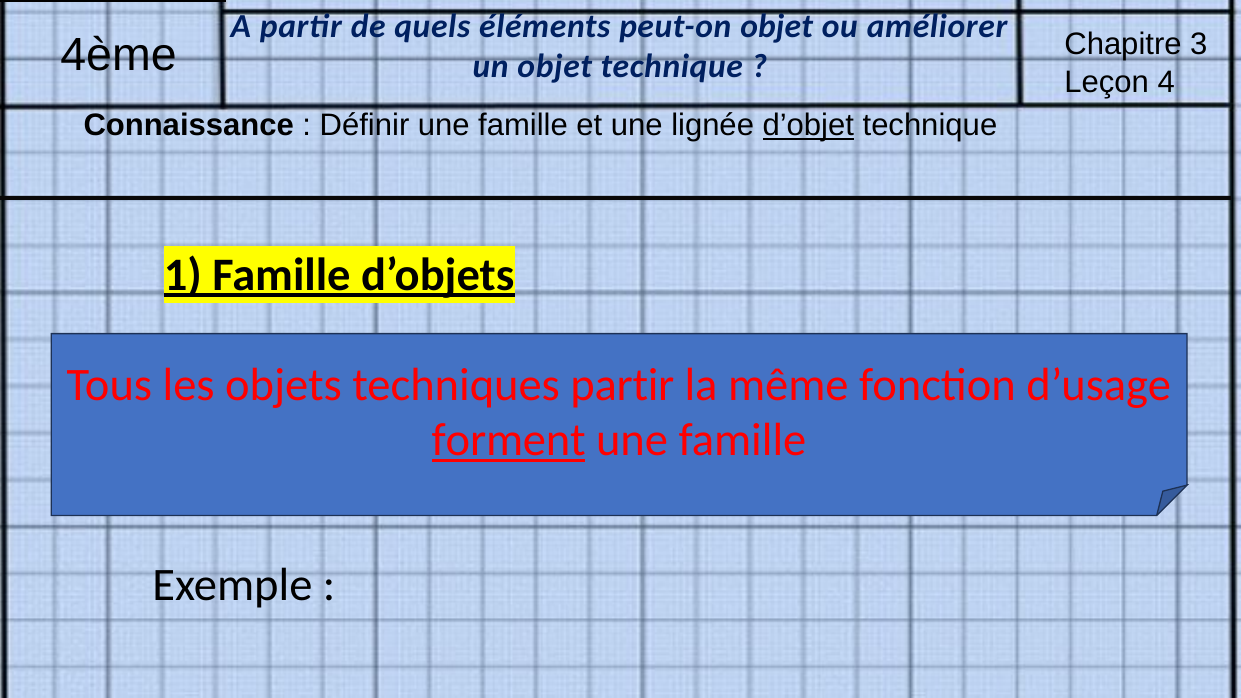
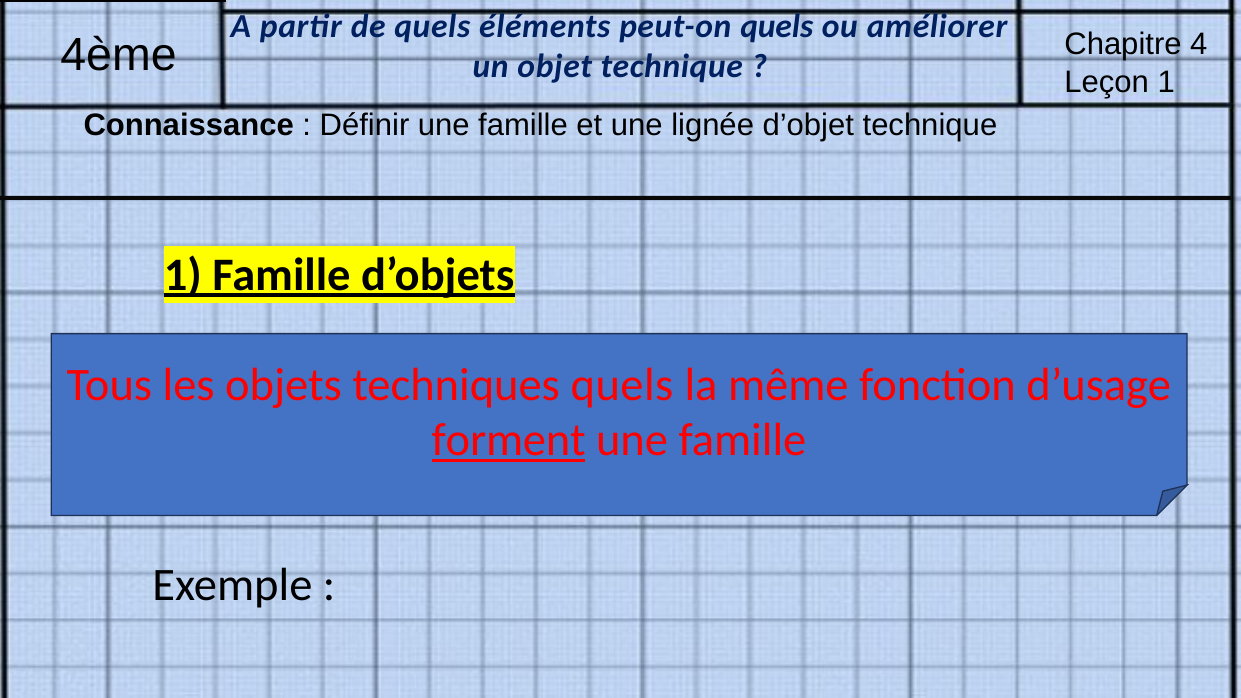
peut-on objet: objet -> quels
3: 3 -> 4
Leçon 4: 4 -> 1
d’objet underline: present -> none
techniques partir: partir -> quels
